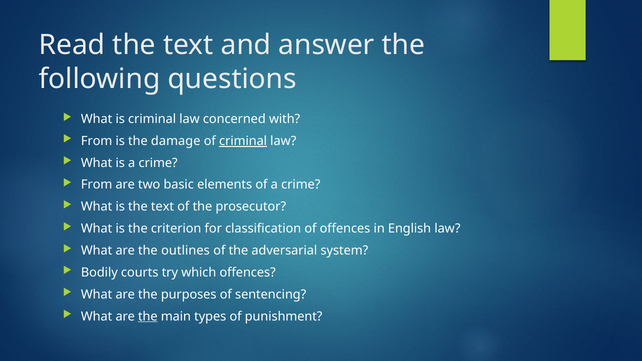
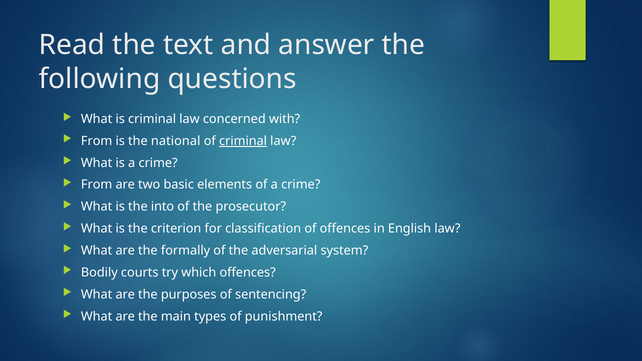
damage: damage -> national
is the text: text -> into
outlines: outlines -> formally
the at (148, 316) underline: present -> none
